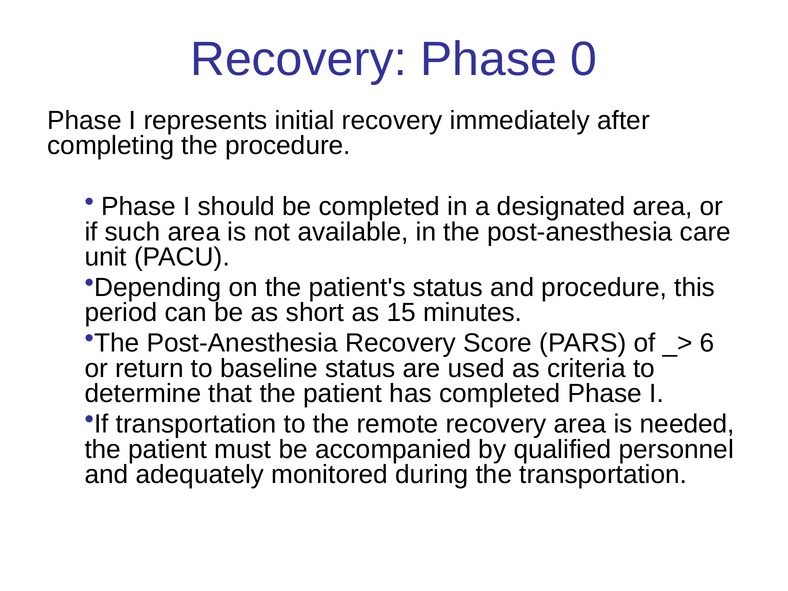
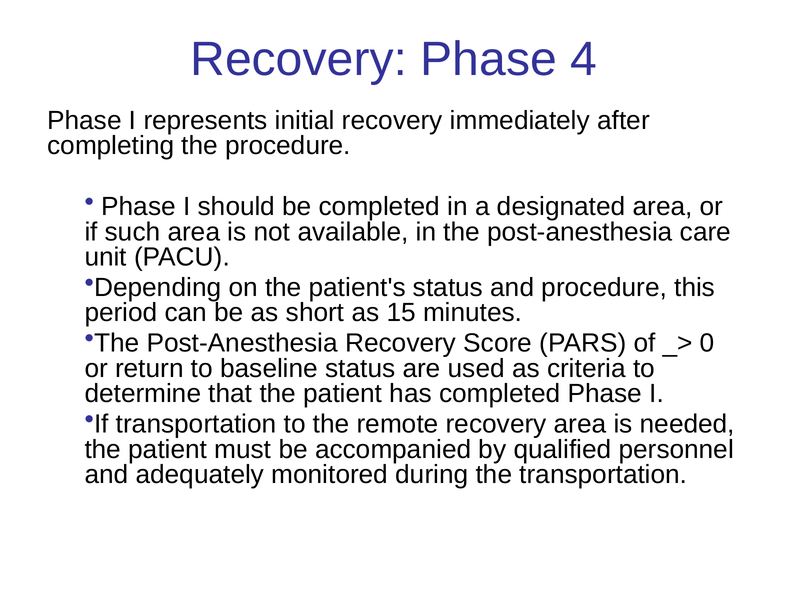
0: 0 -> 4
6: 6 -> 0
